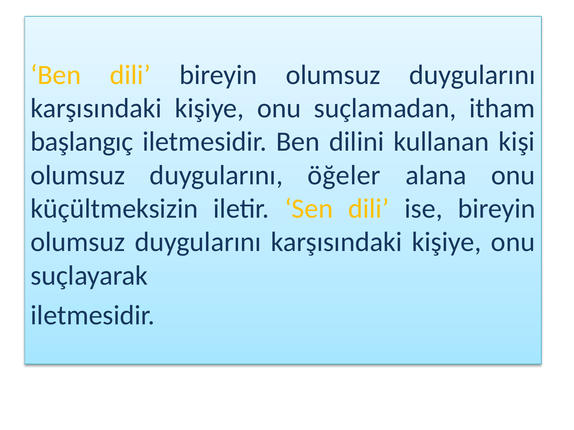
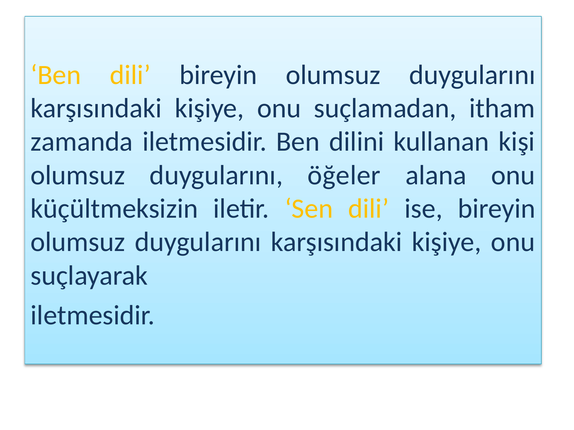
başlangıç: başlangıç -> zamanda
